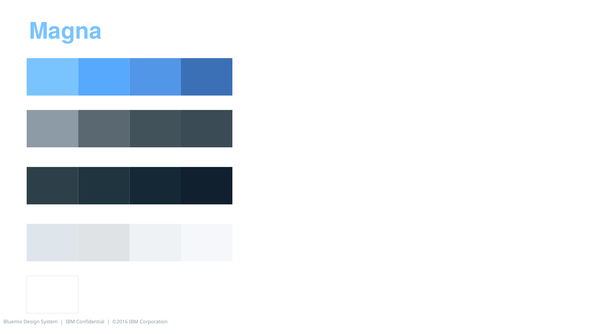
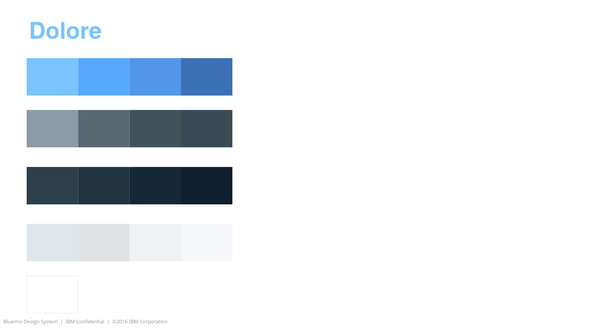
Magna: Magna -> Dolore
